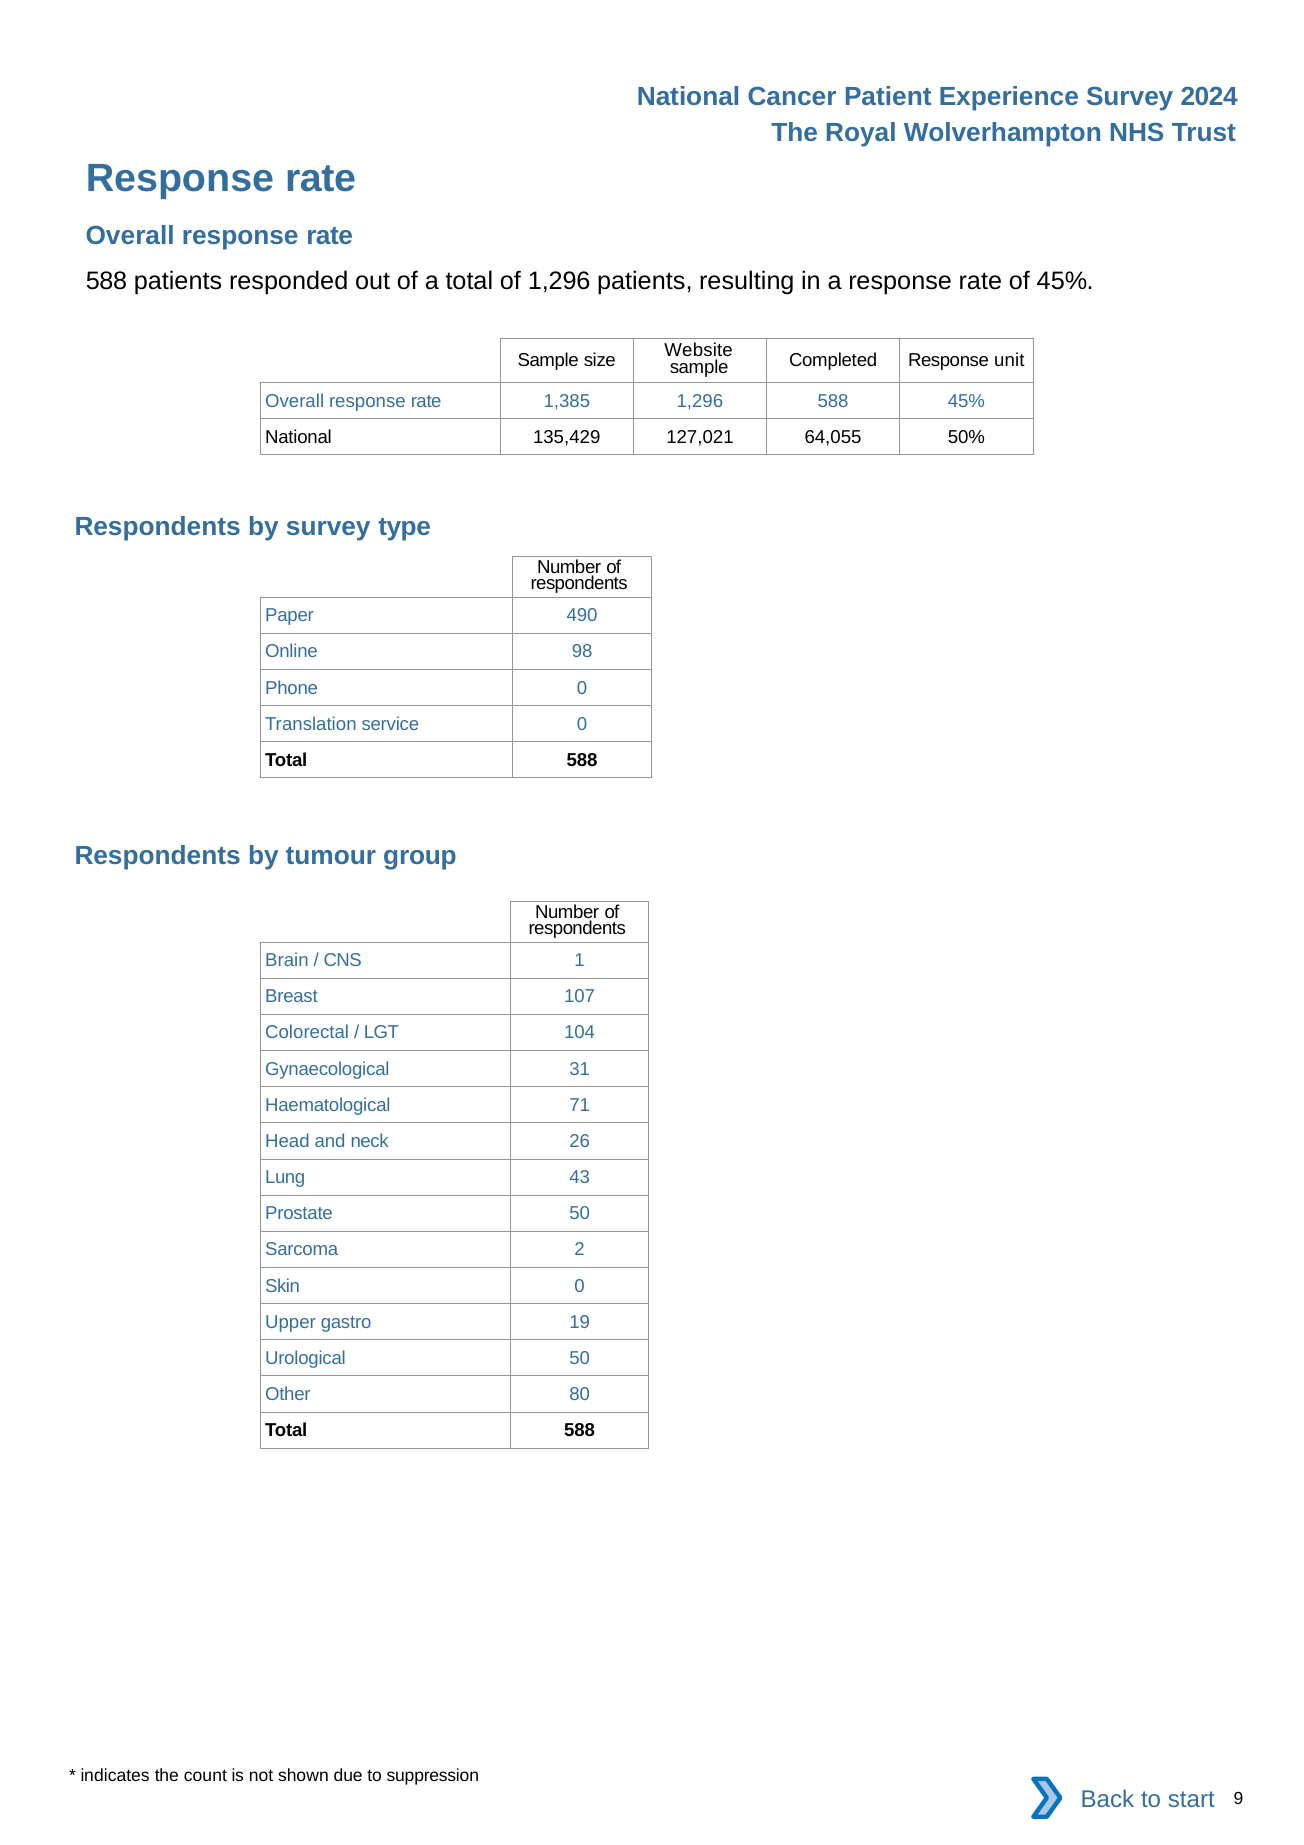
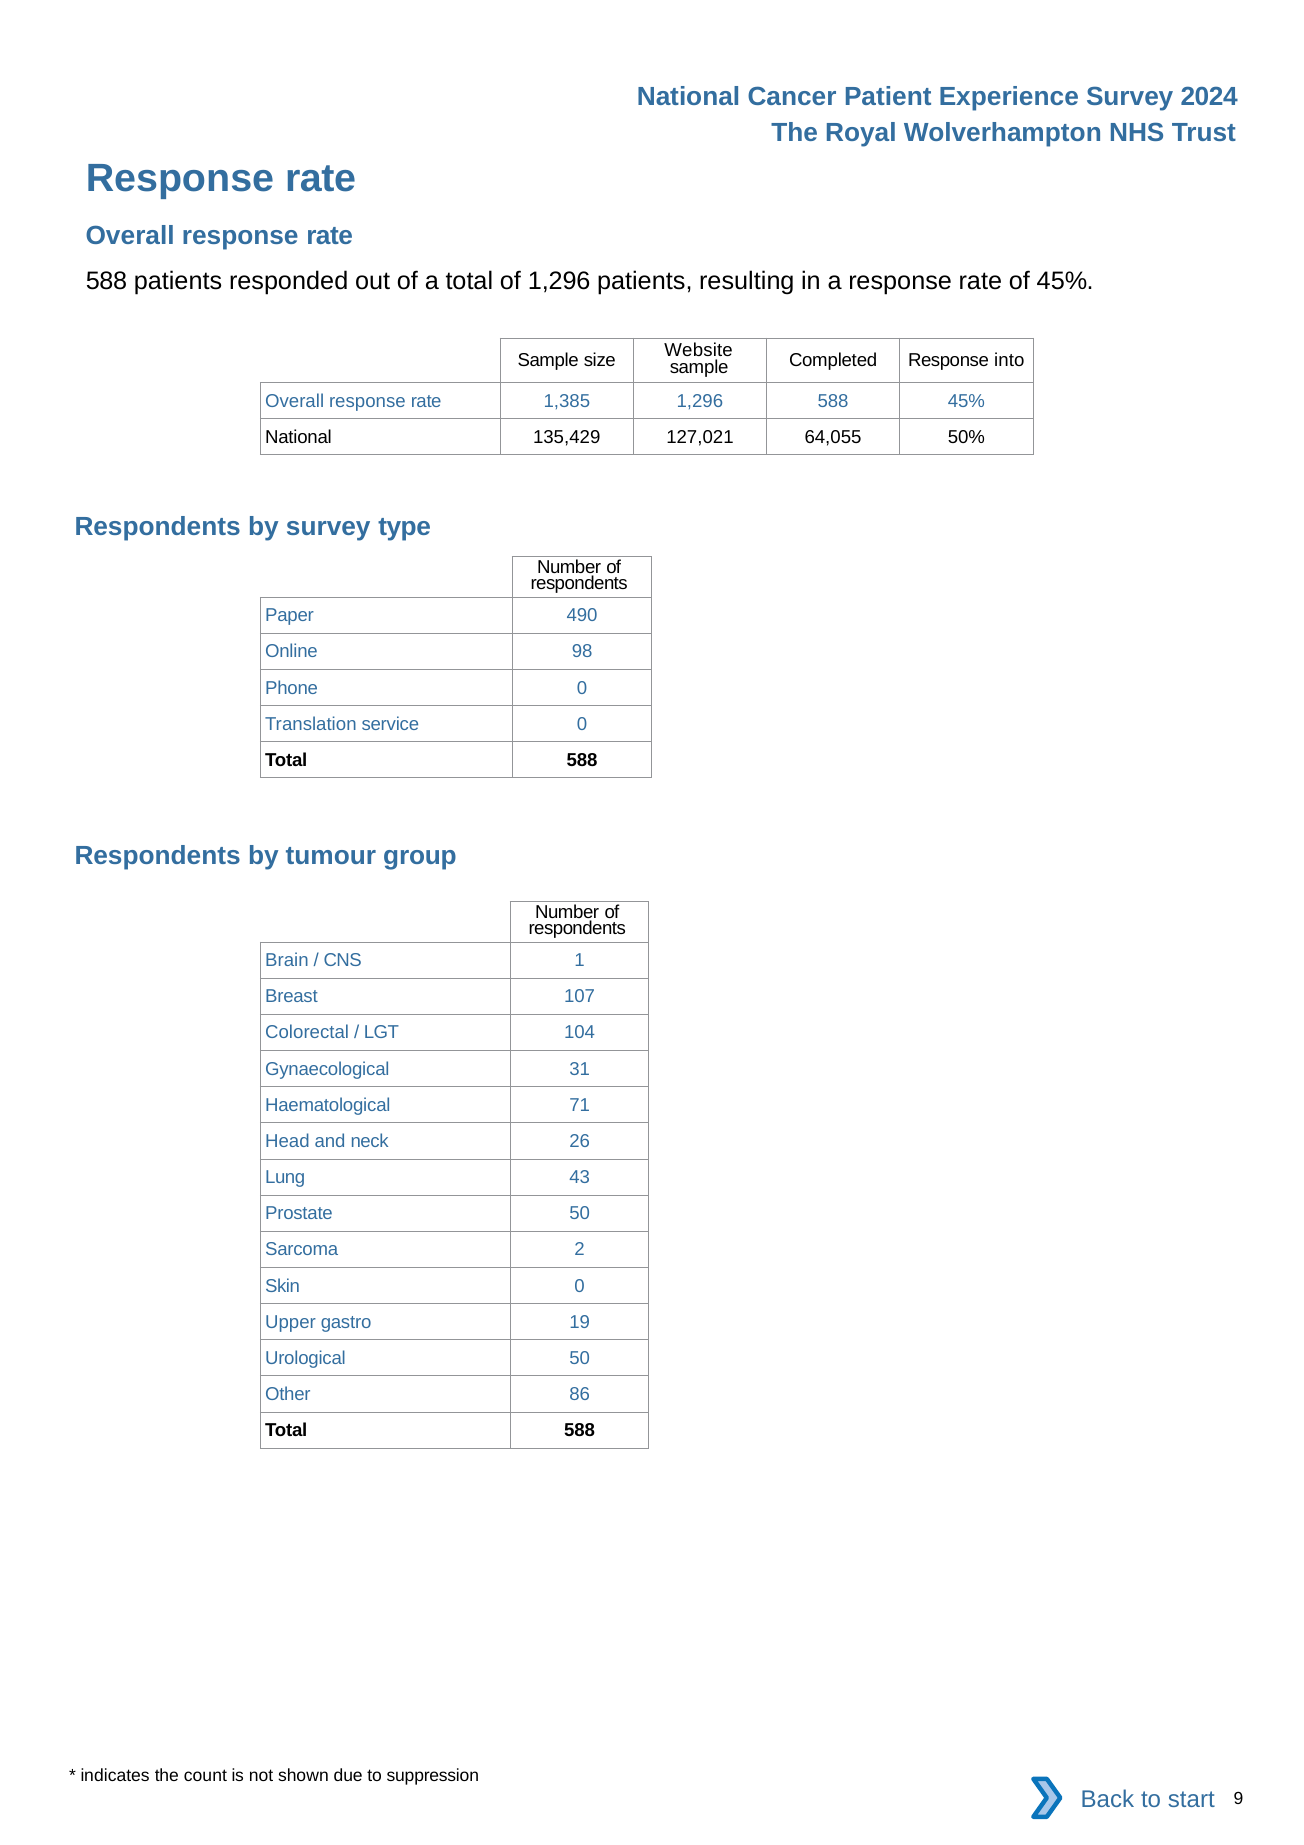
unit: unit -> into
80: 80 -> 86
